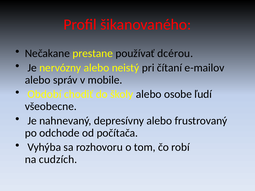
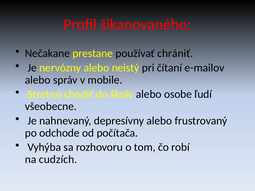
dcérou: dcérou -> chrániť
Období: Období -> Stretnú
